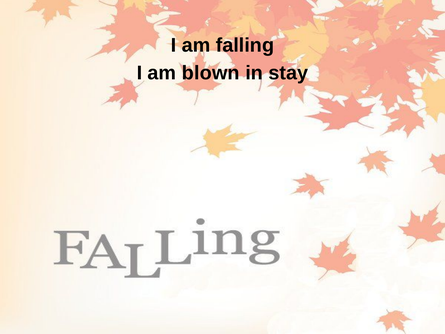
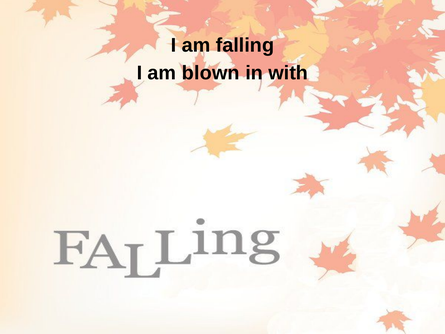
stay: stay -> with
